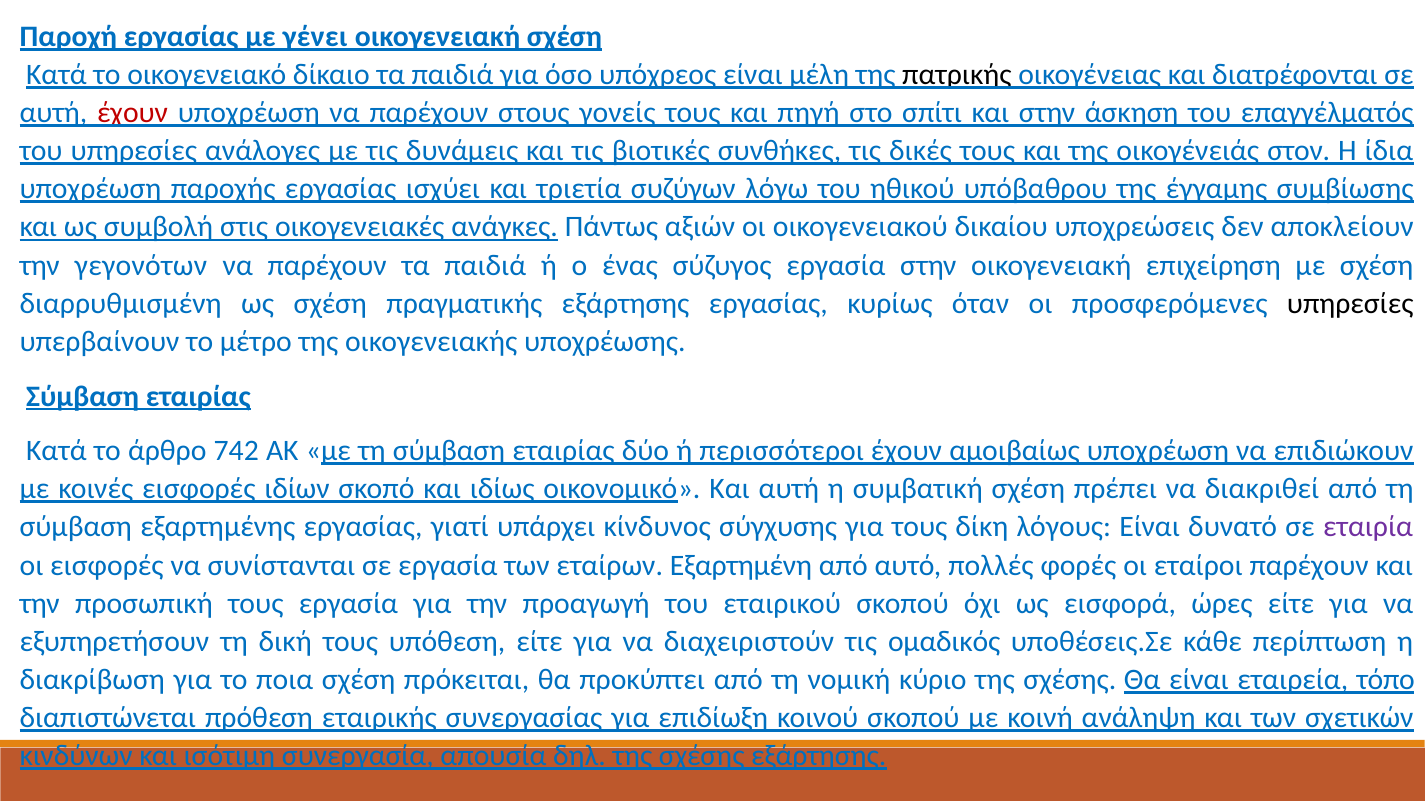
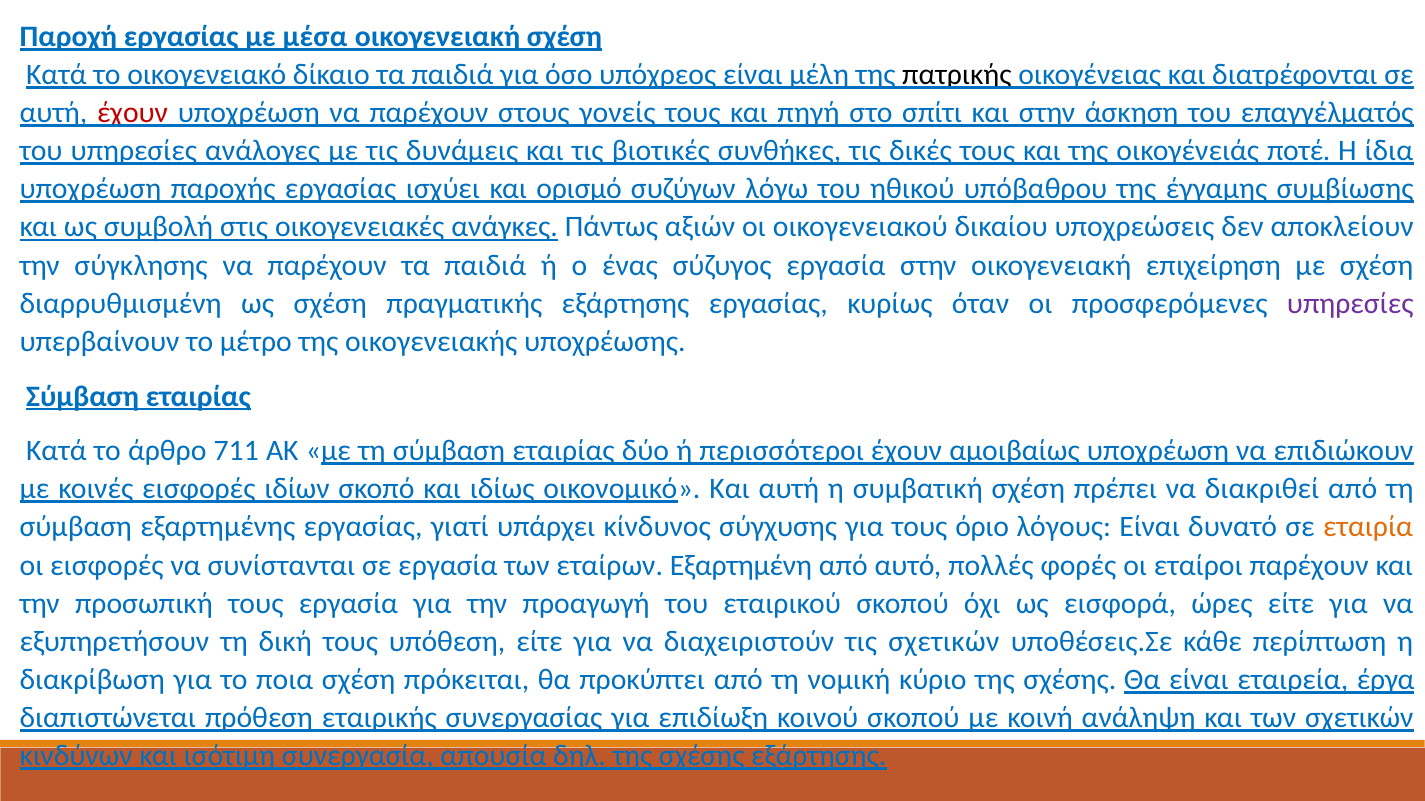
γένει: γένει -> μέσα
στον: στον -> ποτέ
τριετία: τριετία -> ορισμό
γεγονότων: γεγονότων -> σύγκλησης
υπηρεσίες at (1350, 304) colour: black -> purple
742: 742 -> 711
δίκη: δίκη -> όριο
εταιρία colour: purple -> orange
τις ομαδικός: ομαδικός -> σχετικών
τόπο: τόπο -> έργα
